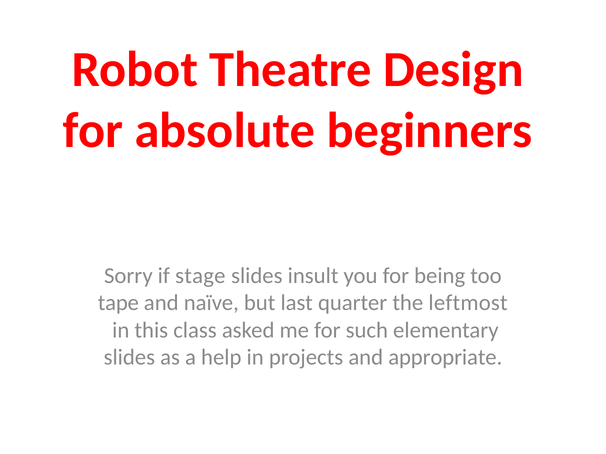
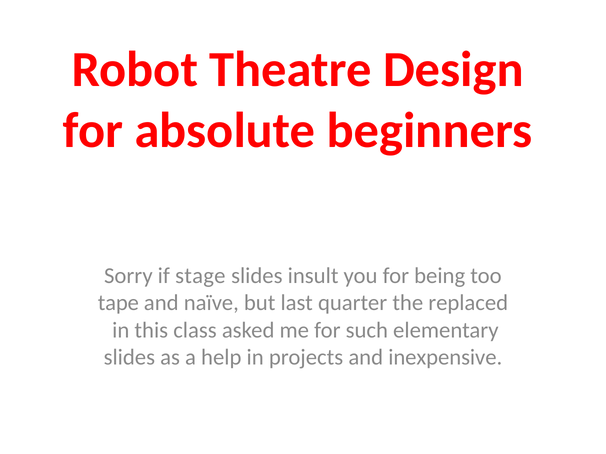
leftmost: leftmost -> replaced
appropriate: appropriate -> inexpensive
